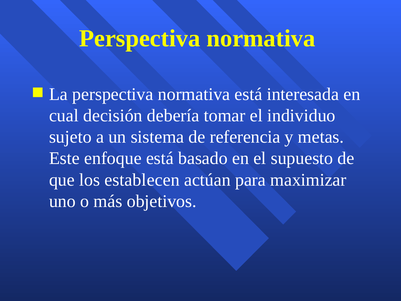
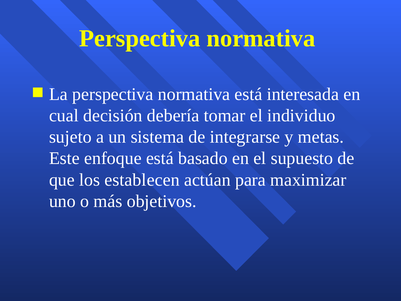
referencia: referencia -> integrarse
